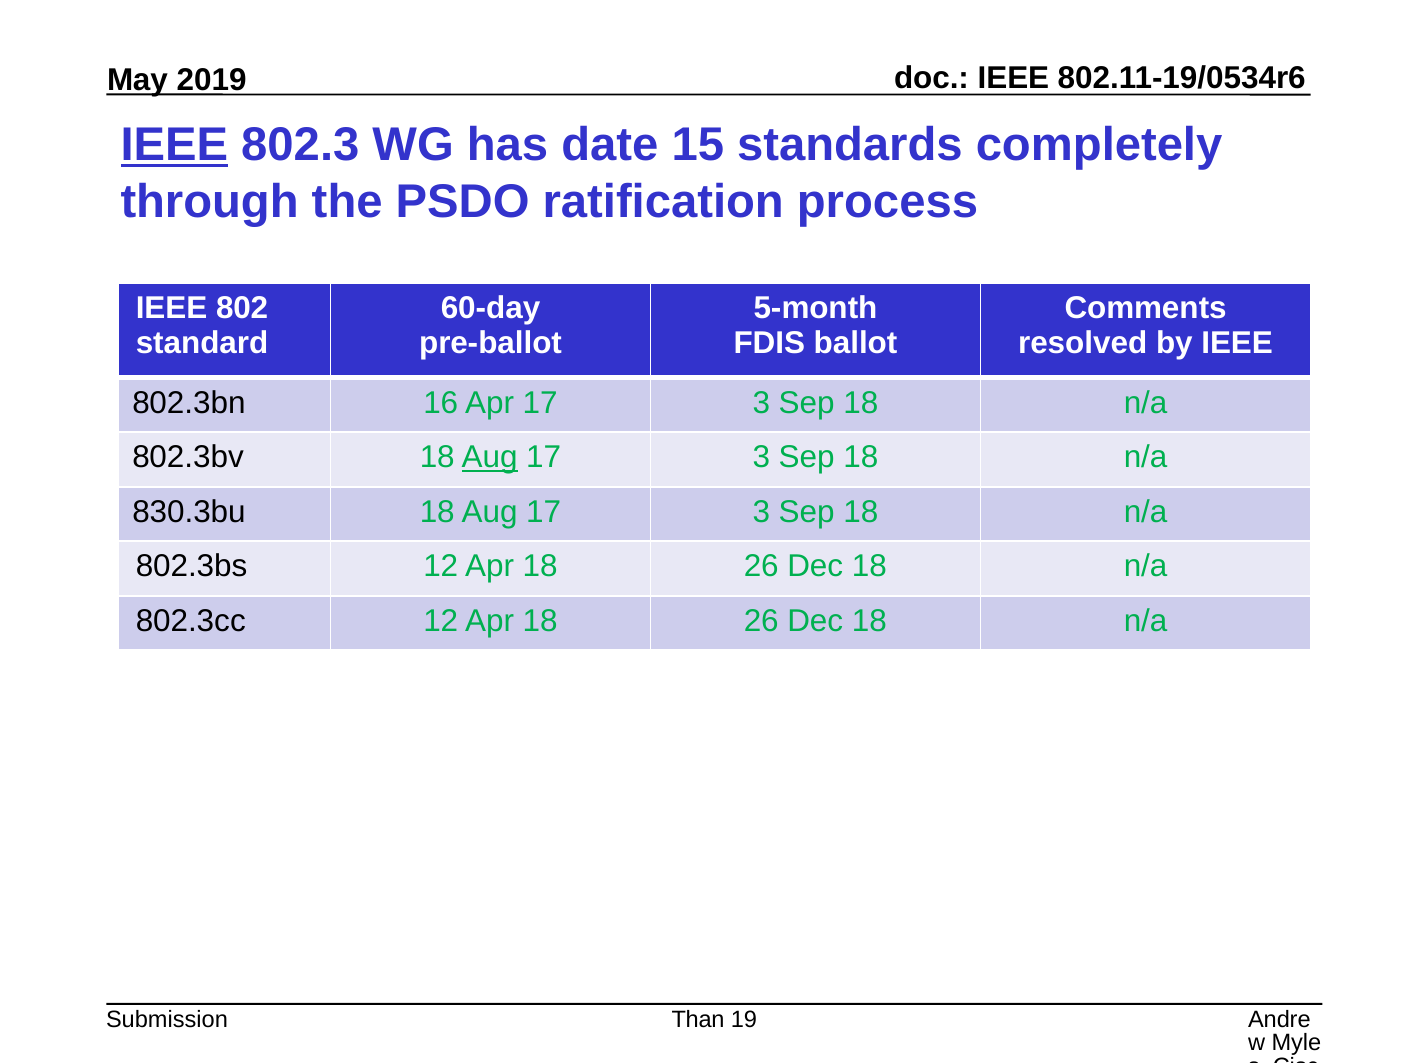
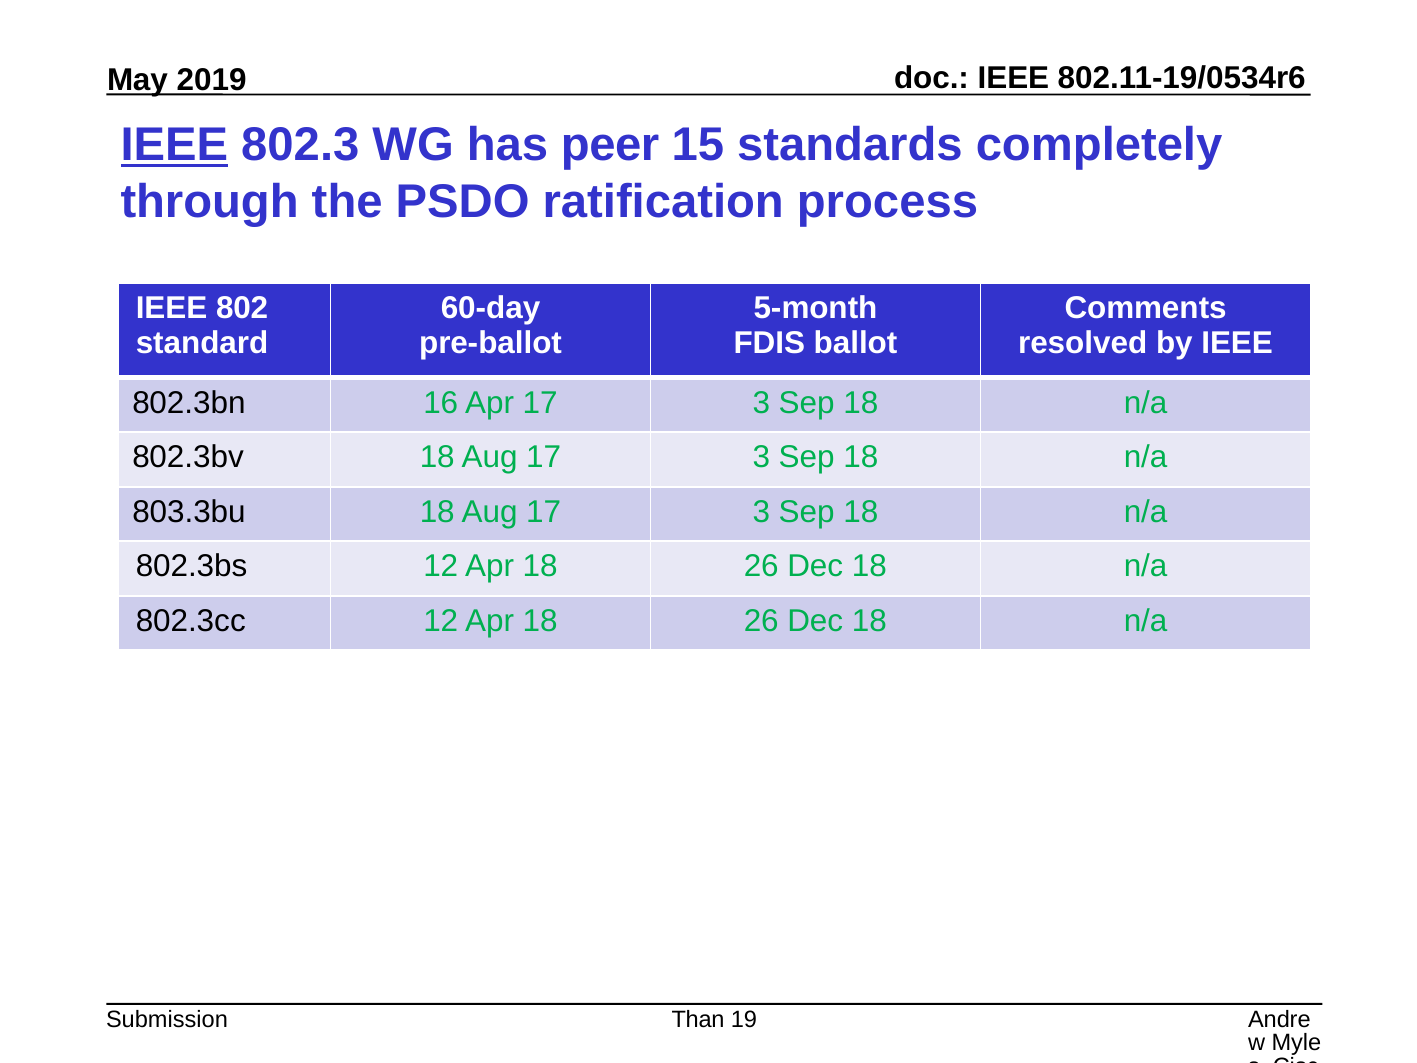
date: date -> peer
Aug at (490, 457) underline: present -> none
830.3bu: 830.3bu -> 803.3bu
